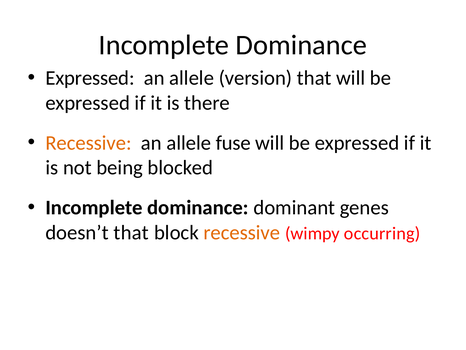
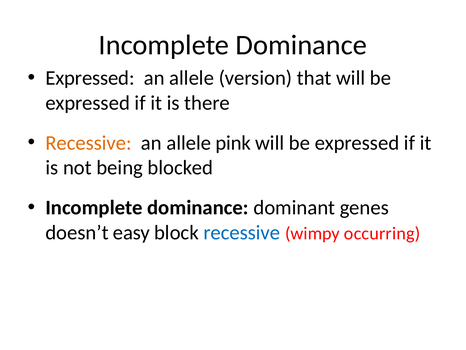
fuse: fuse -> pink
doesn’t that: that -> easy
recessive at (242, 232) colour: orange -> blue
